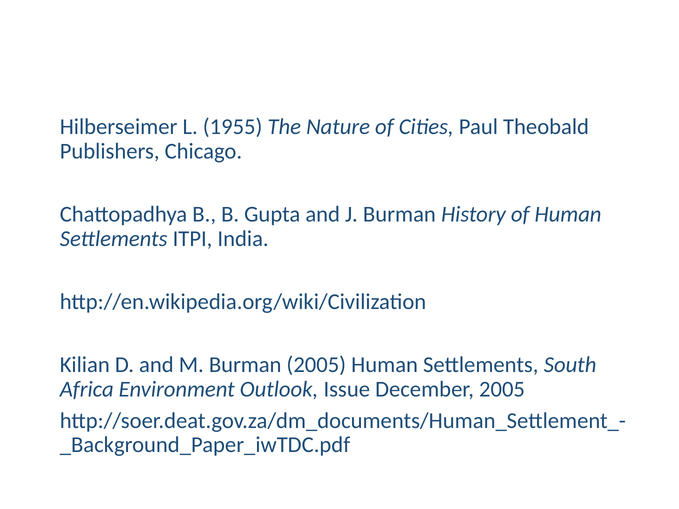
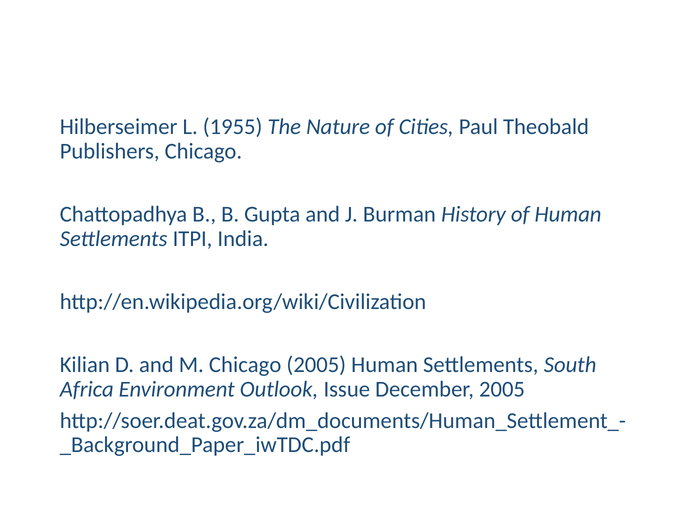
M Burman: Burman -> Chicago
